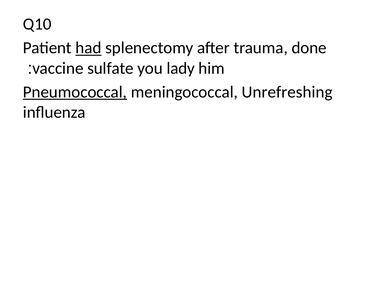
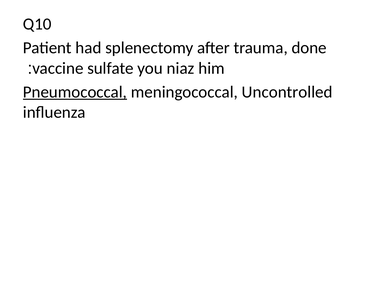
had underline: present -> none
lady: lady -> niaz
Unrefreshing: Unrefreshing -> Uncontrolled
